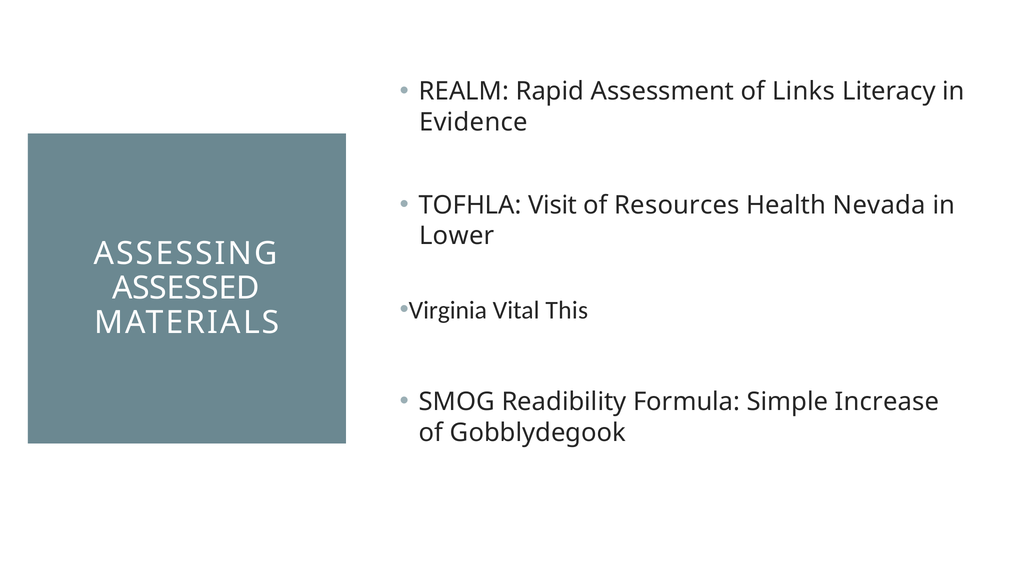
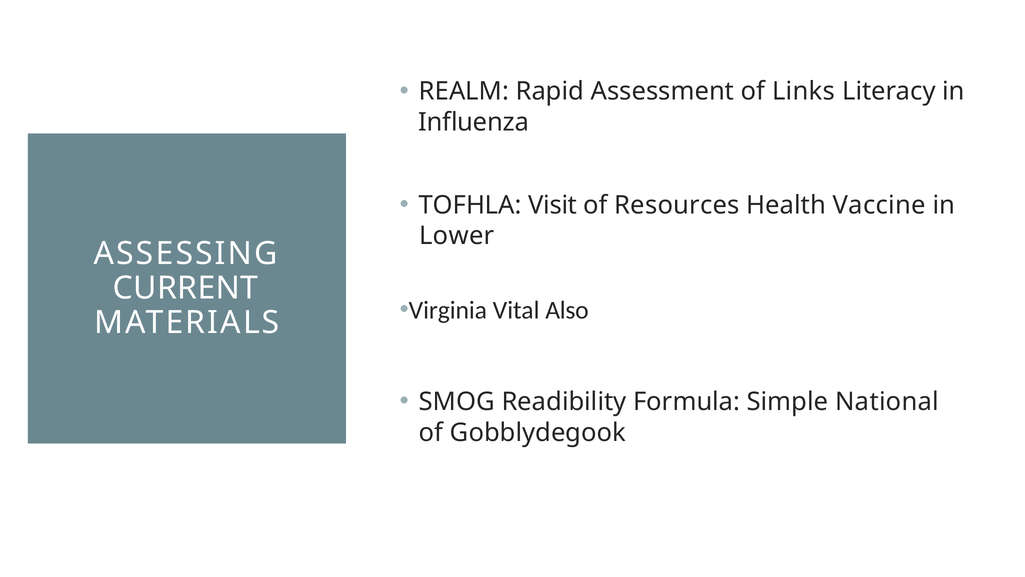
Evidence: Evidence -> Influenza
Nevada: Nevada -> Vaccine
ASSESSED: ASSESSED -> CURRENT
This: This -> Also
Increase: Increase -> National
